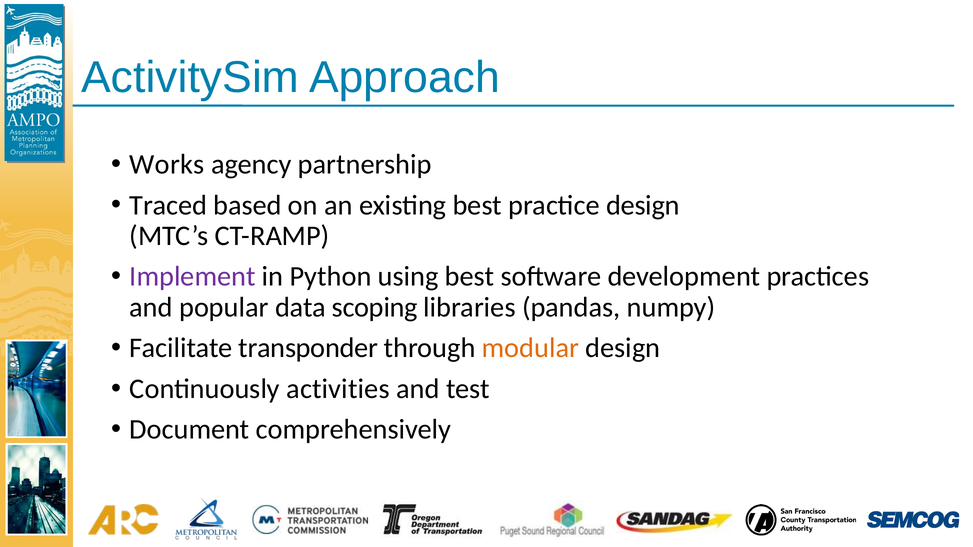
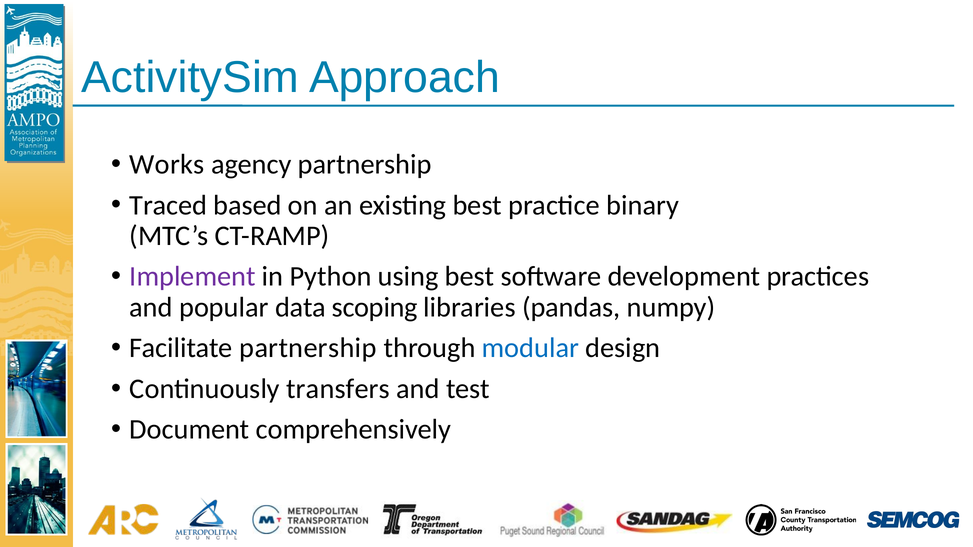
practice design: design -> binary
Facilitate transponder: transponder -> partnership
modular colour: orange -> blue
activities: activities -> transfers
